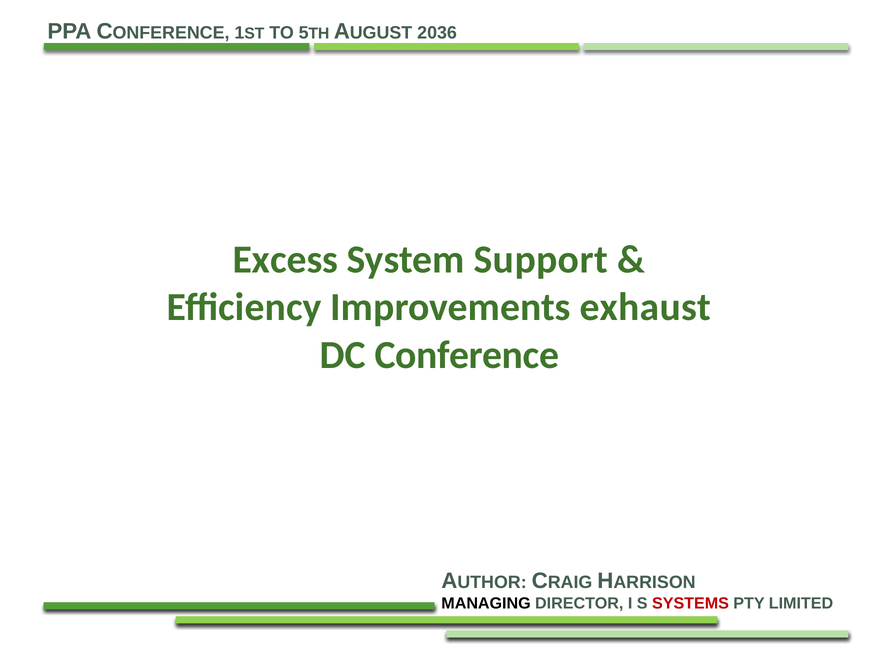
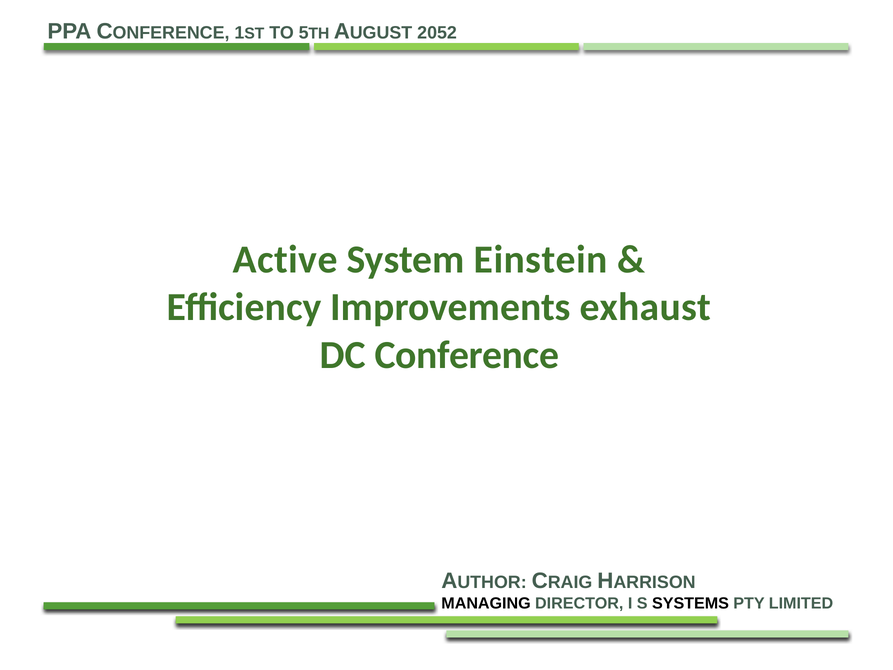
2036: 2036 -> 2052
Excess: Excess -> Active
Support: Support -> Einstein
SYSTEMS colour: red -> black
